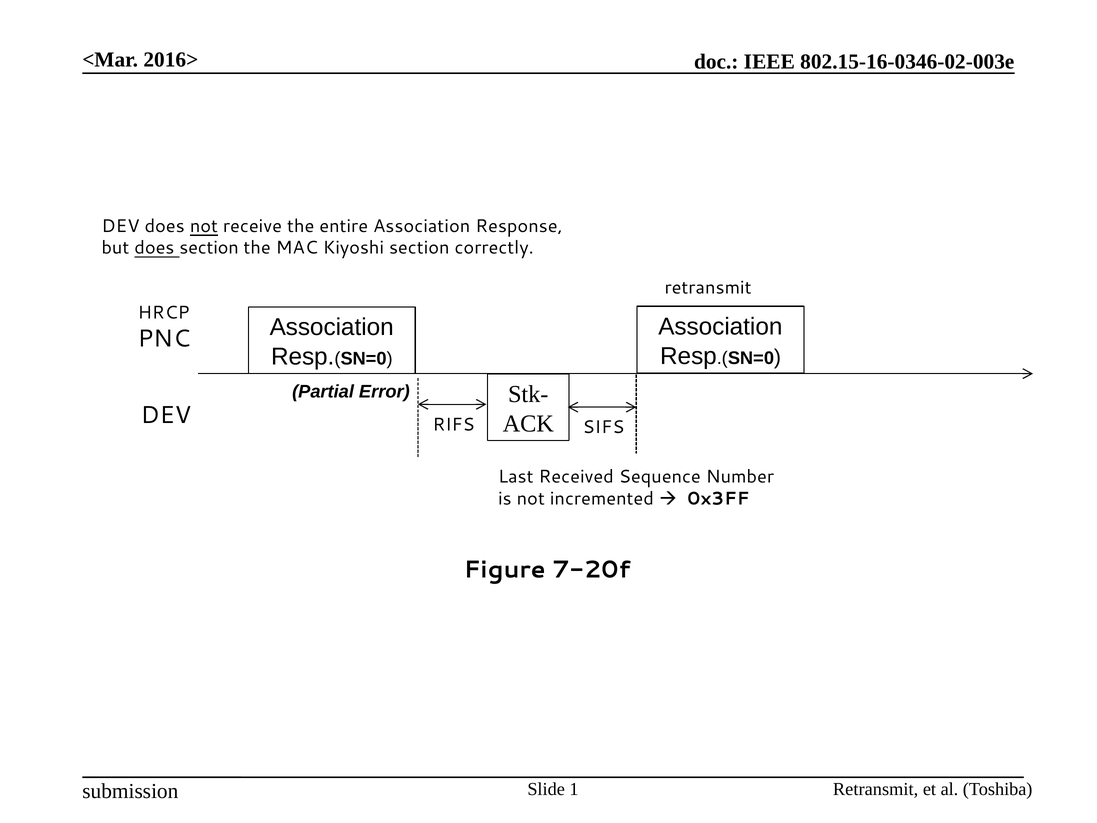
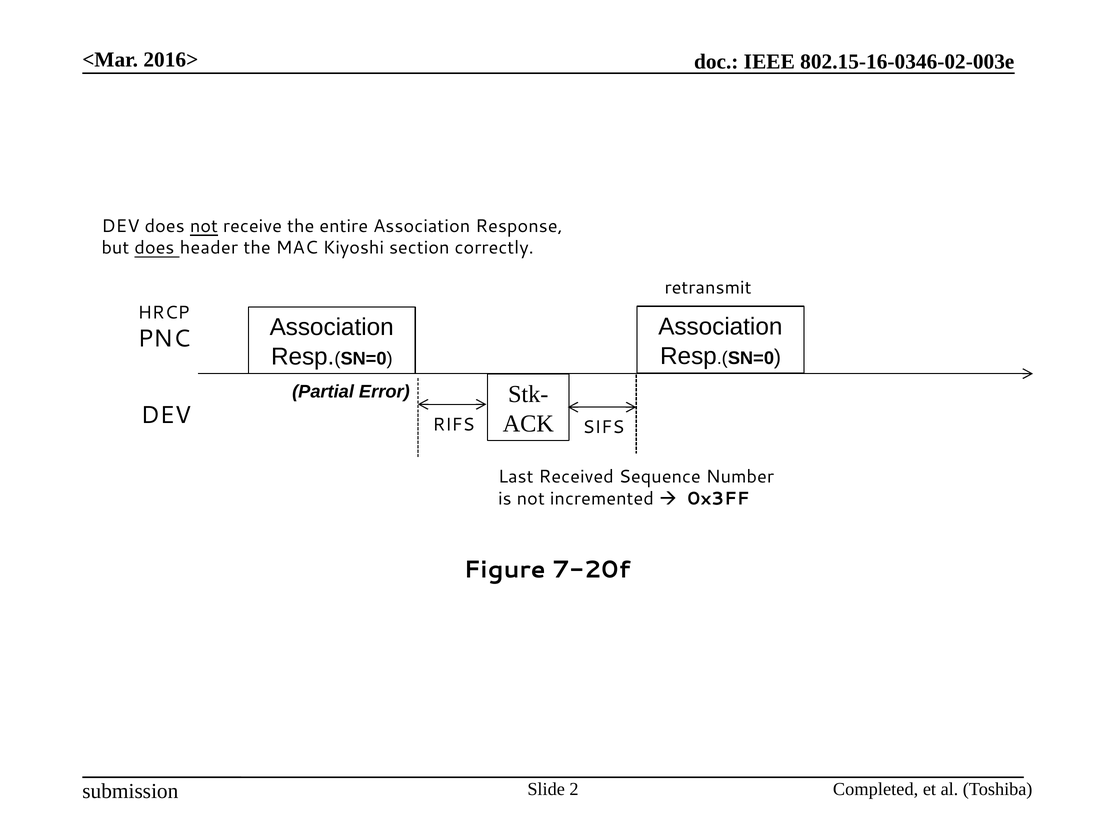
does section: section -> header
1: 1 -> 2
Retransmit at (876, 789): Retransmit -> Completed
